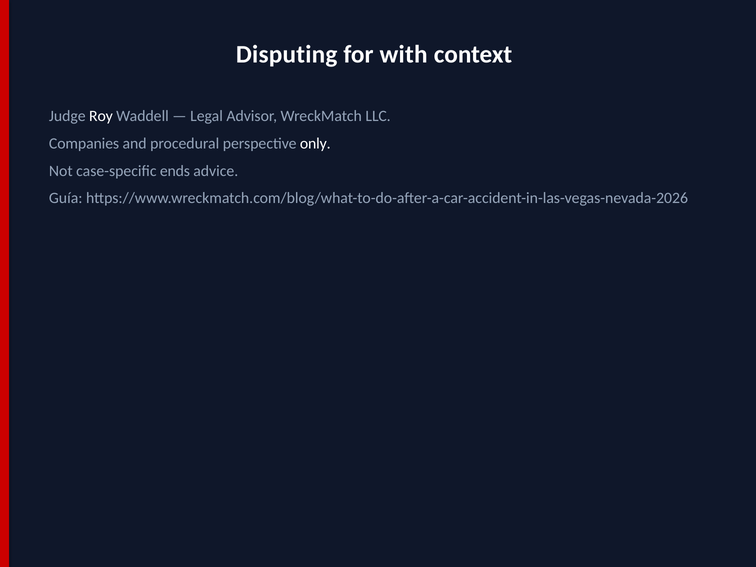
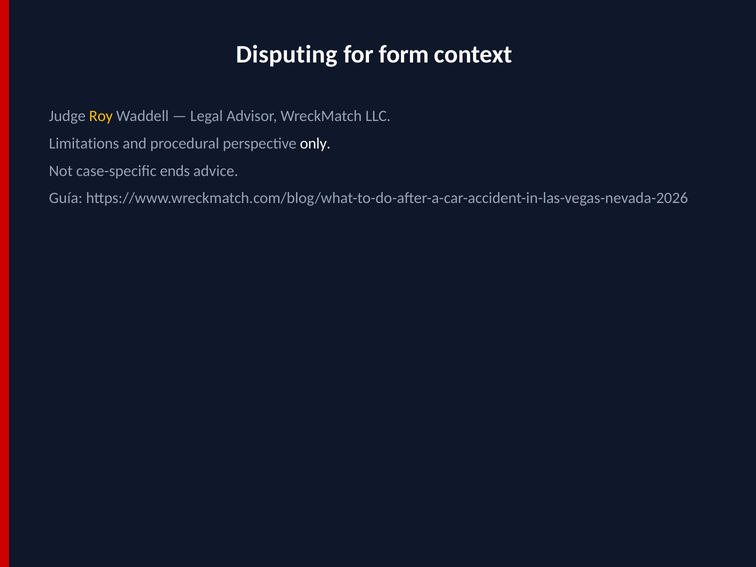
with: with -> form
Roy colour: white -> yellow
Companies: Companies -> Limitations
